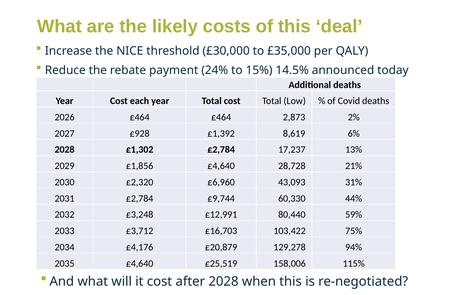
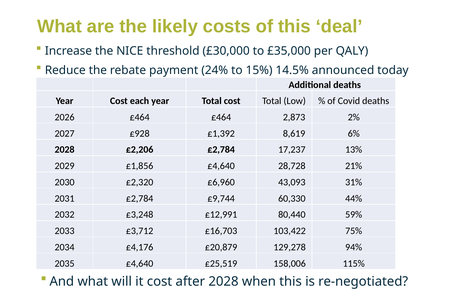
£1,302: £1,302 -> £2,206
